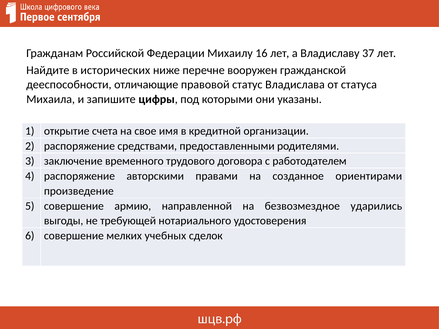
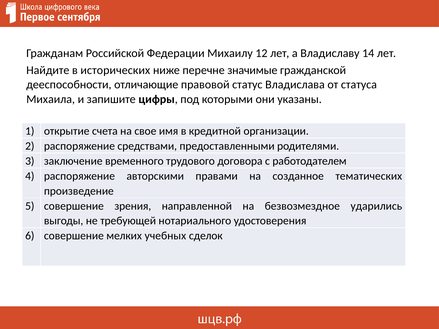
16: 16 -> 12
37: 37 -> 14
вооружен: вооружен -> значимые
ориентирами: ориентирами -> тематических
армию: армию -> зрения
